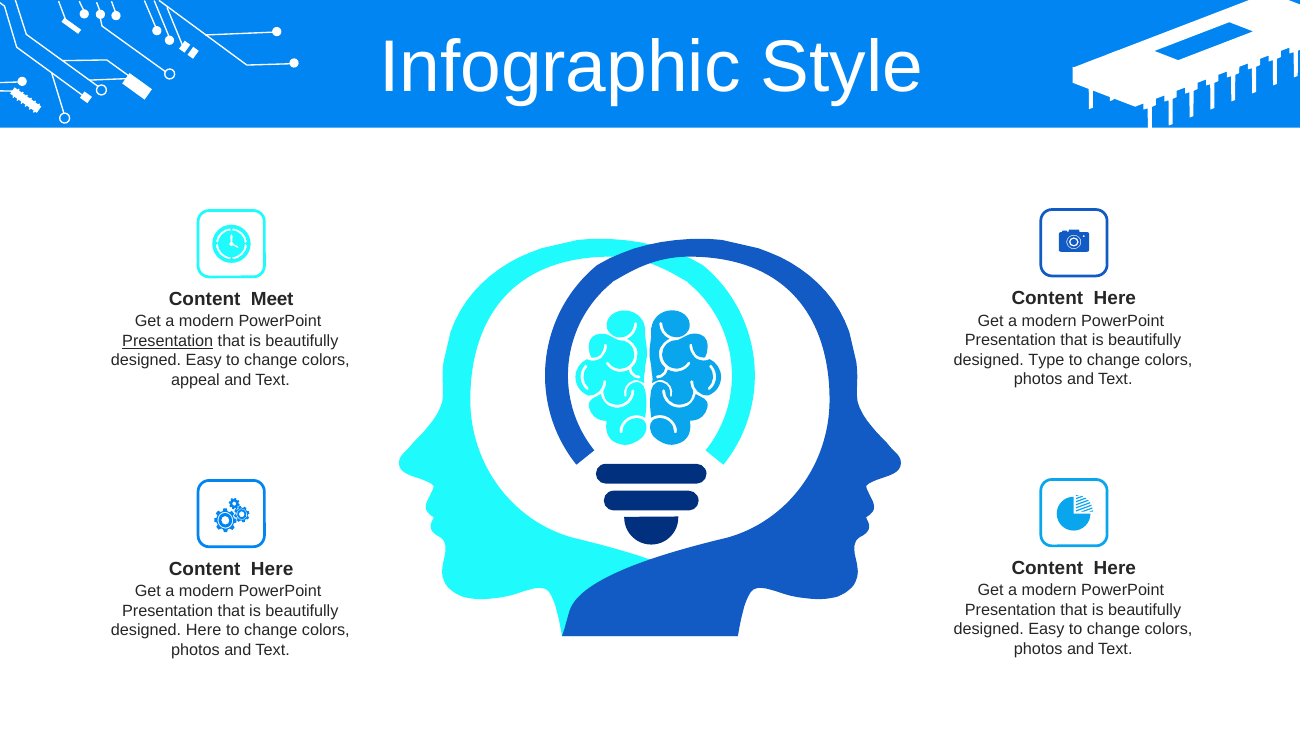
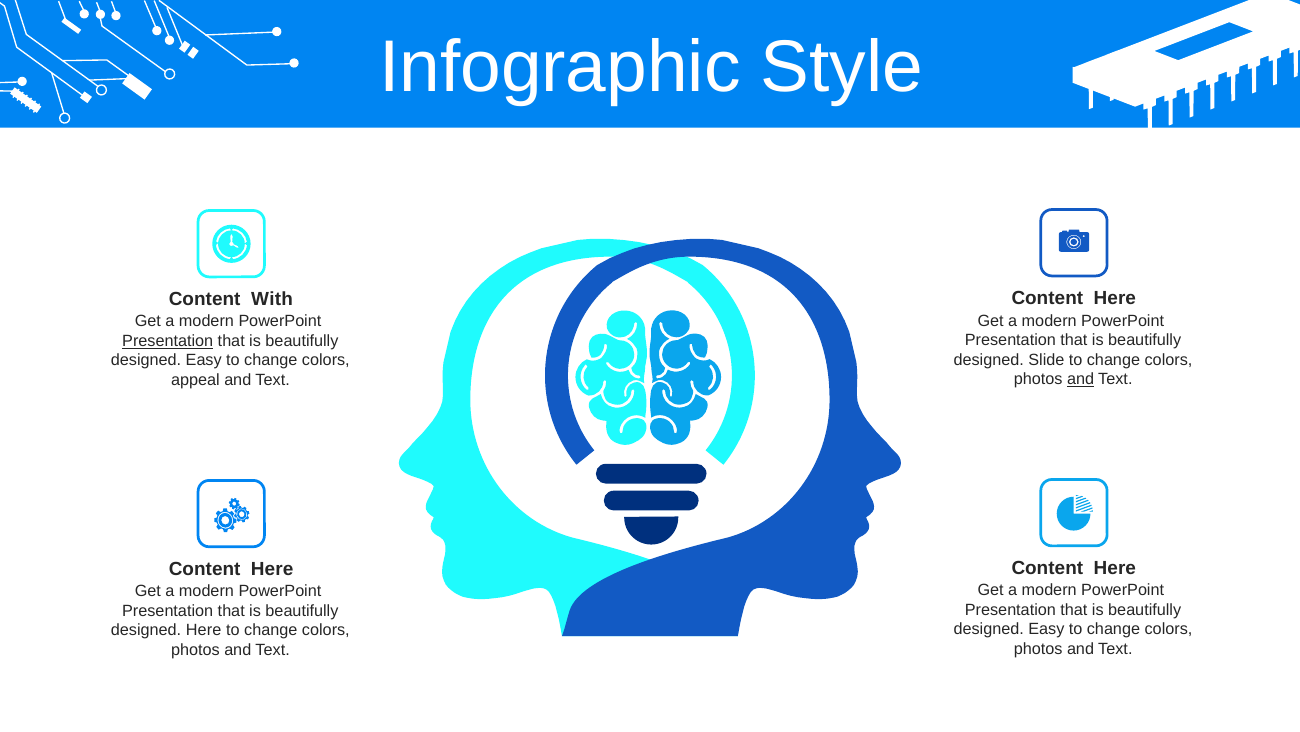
Meet: Meet -> With
Type: Type -> Slide
and at (1081, 379) underline: none -> present
